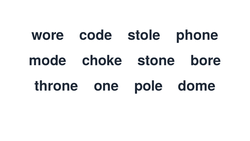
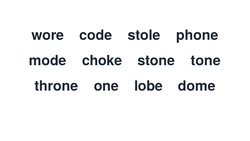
bore: bore -> tone
pole: pole -> lobe
